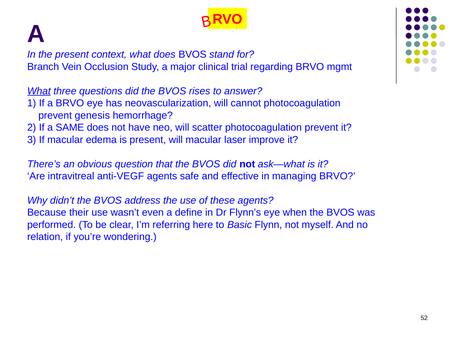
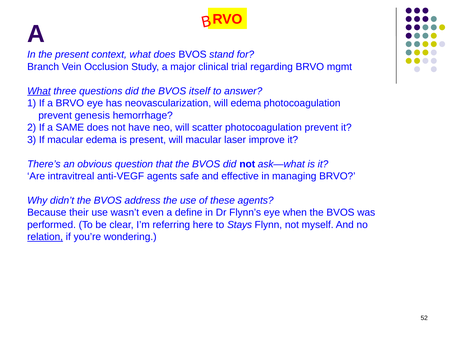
rises: rises -> itself
will cannot: cannot -> edema
Basic: Basic -> Stays
relation underline: none -> present
